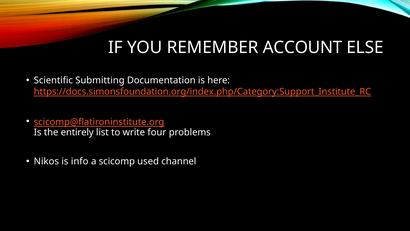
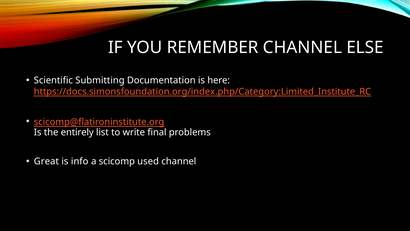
REMEMBER ACCOUNT: ACCOUNT -> CHANNEL
https://docs.simonsfoundation.org/index.php/Category:Support_Institute_RC: https://docs.simonsfoundation.org/index.php/Category:Support_Institute_RC -> https://docs.simonsfoundation.org/index.php/Category:Limited_Institute_RC
four: four -> final
Nikos: Nikos -> Great
